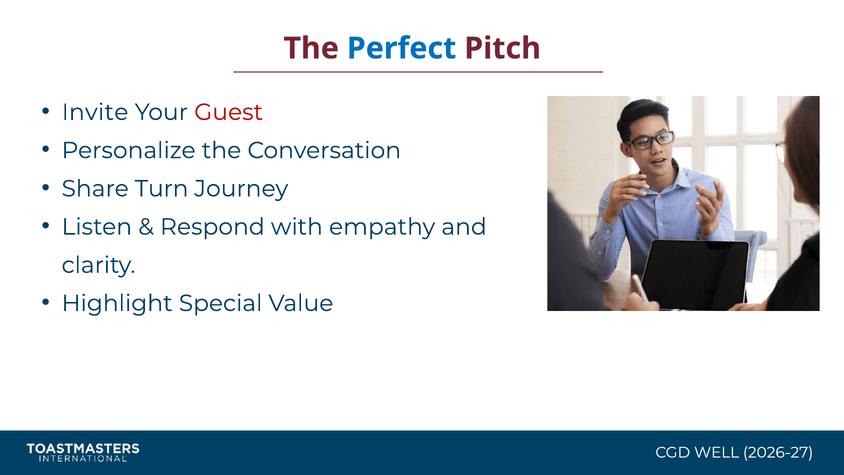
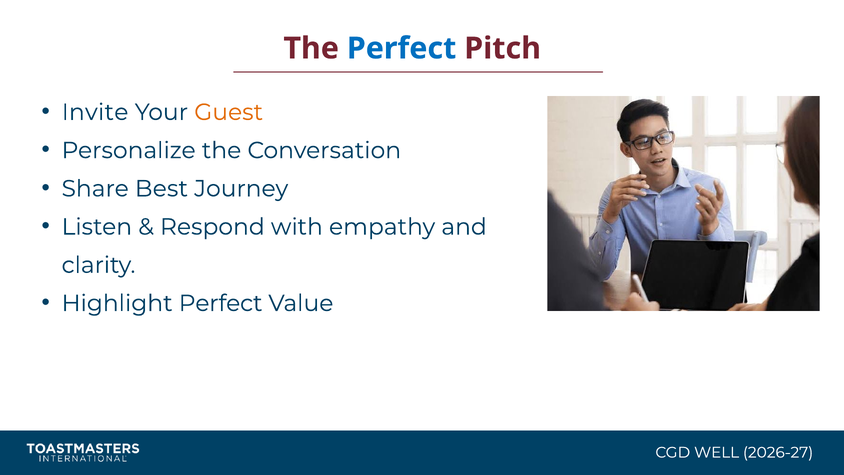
Guest colour: red -> orange
Turn: Turn -> Best
Highlight Special: Special -> Perfect
